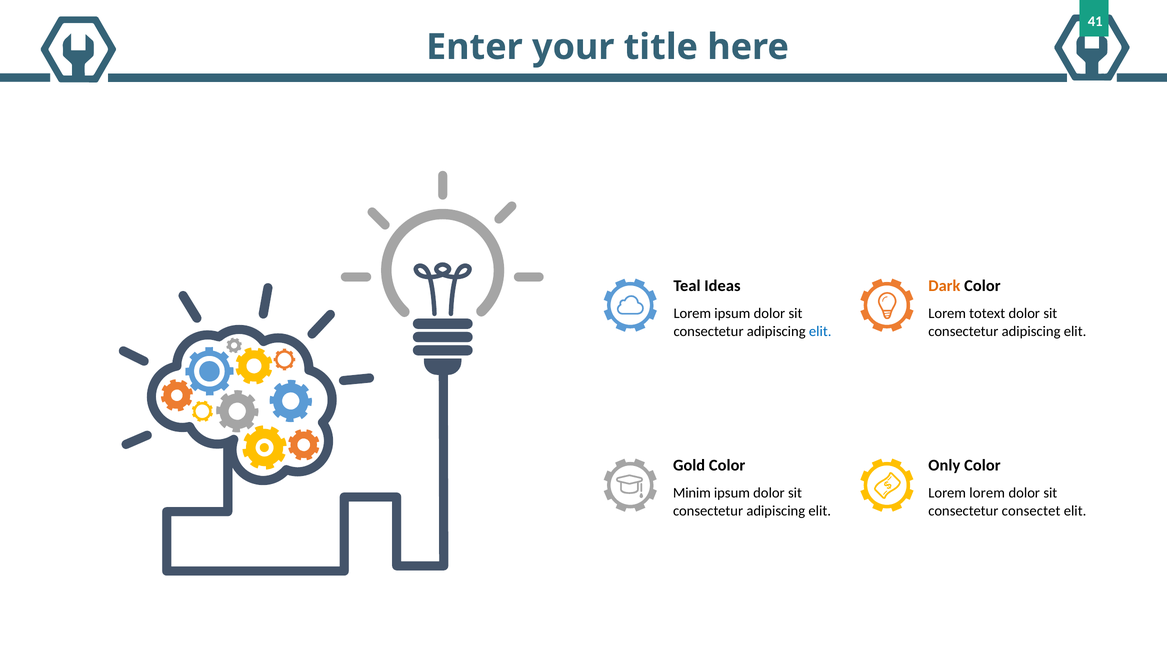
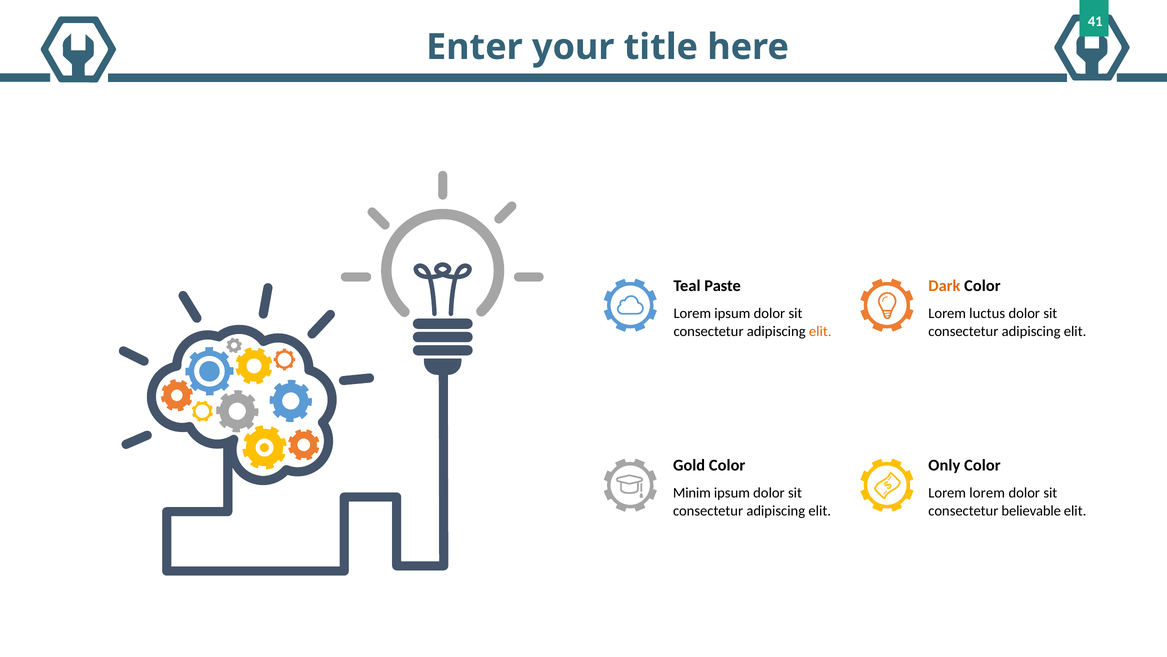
Ideas: Ideas -> Paste
totext: totext -> luctus
elit at (820, 331) colour: blue -> orange
consectet: consectet -> believable
